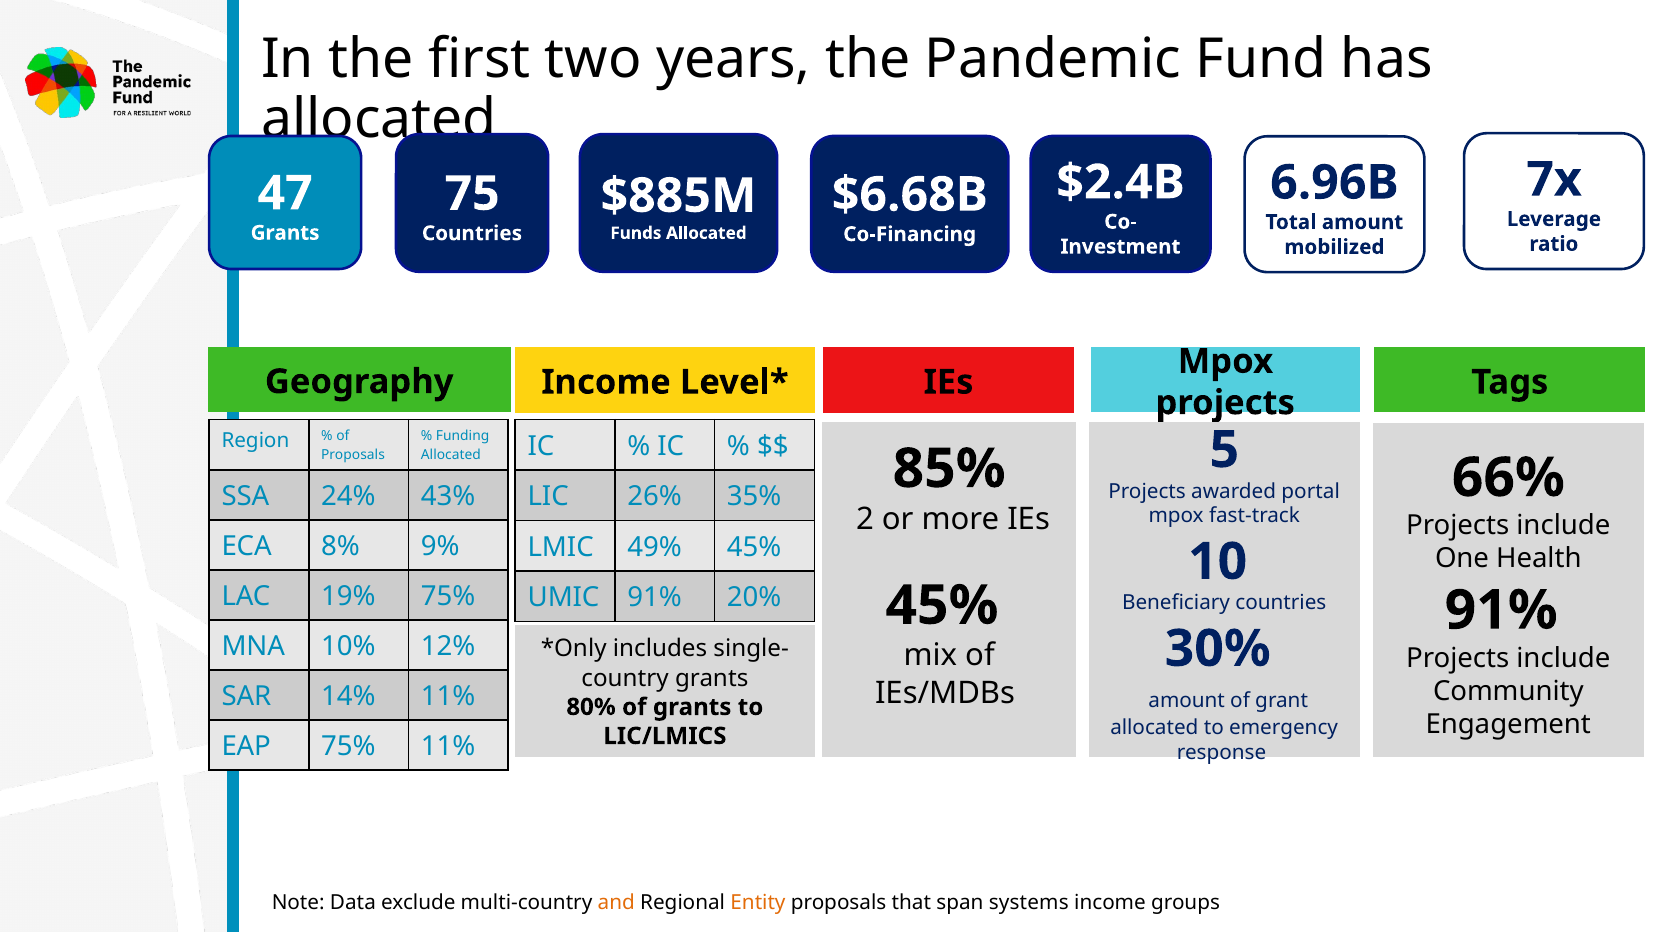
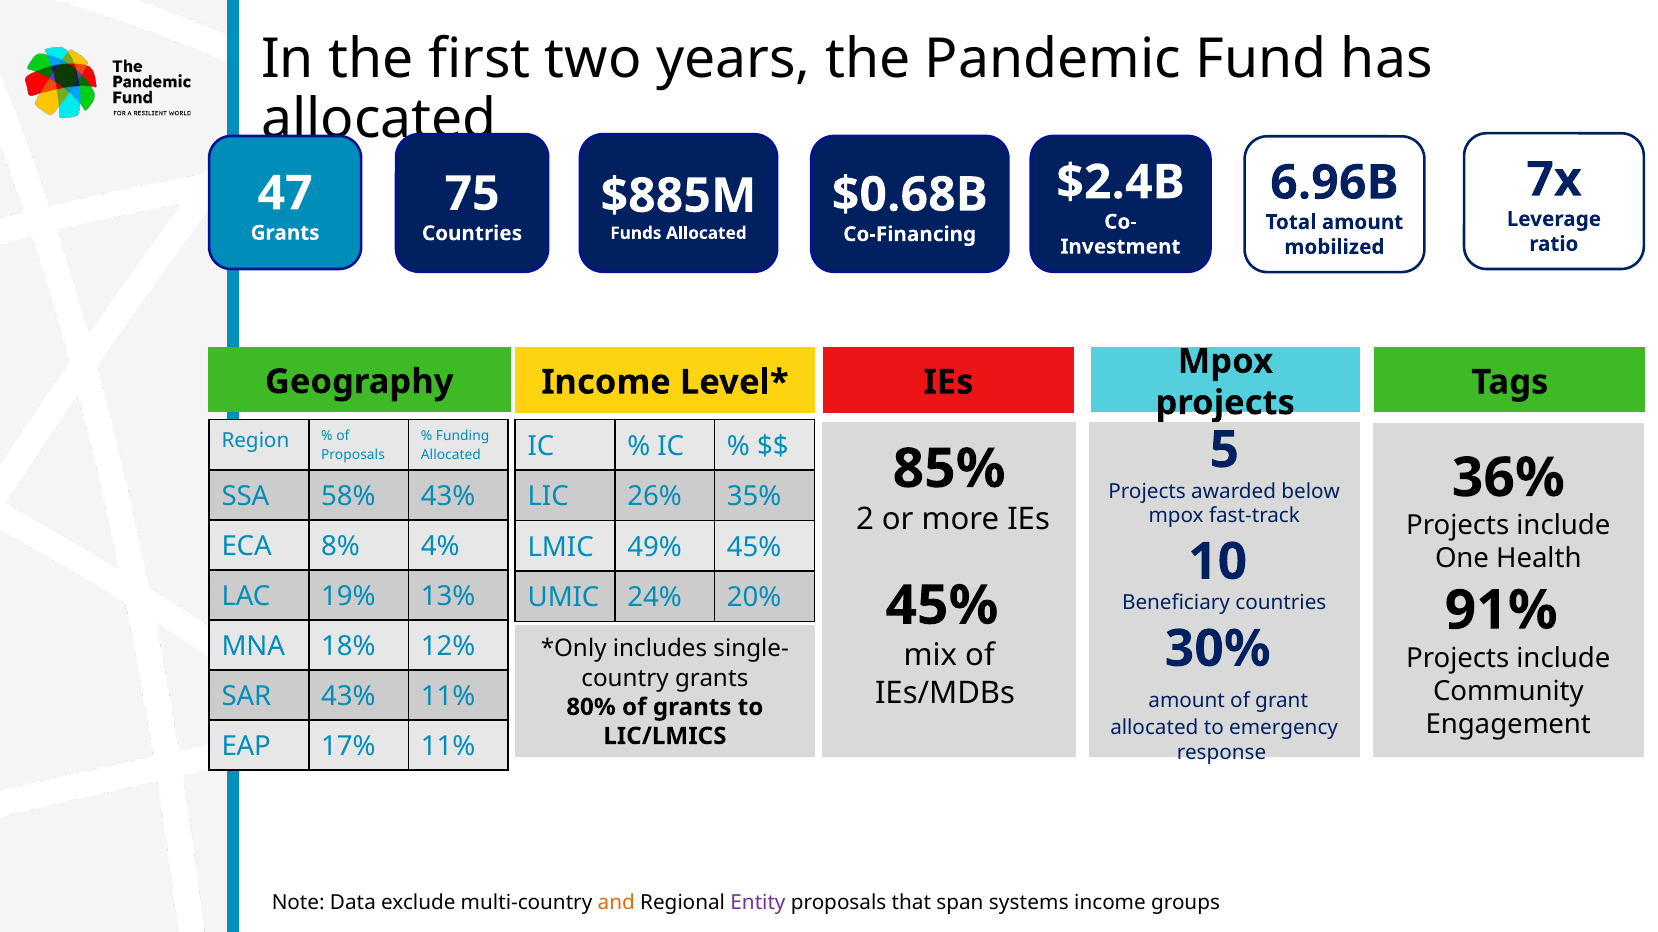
$6.68B: $6.68B -> $0.68B
66%: 66% -> 36%
portal: portal -> below
24%: 24% -> 58%
9%: 9% -> 4%
19% 75%: 75% -> 13%
UMIC 91%: 91% -> 24%
10%: 10% -> 18%
SAR 14%: 14% -> 43%
EAP 75%: 75% -> 17%
Entity colour: orange -> purple
